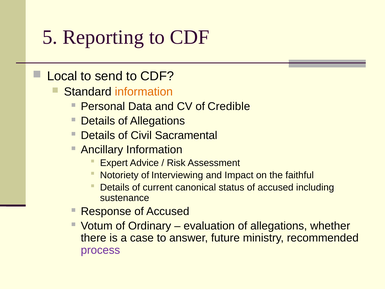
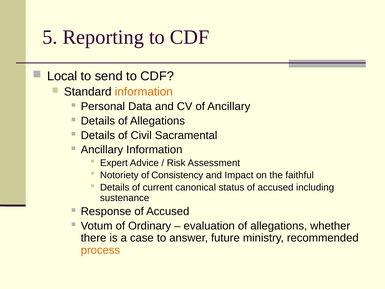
of Credible: Credible -> Ancillary
Interviewing: Interviewing -> Consistency
process colour: purple -> orange
